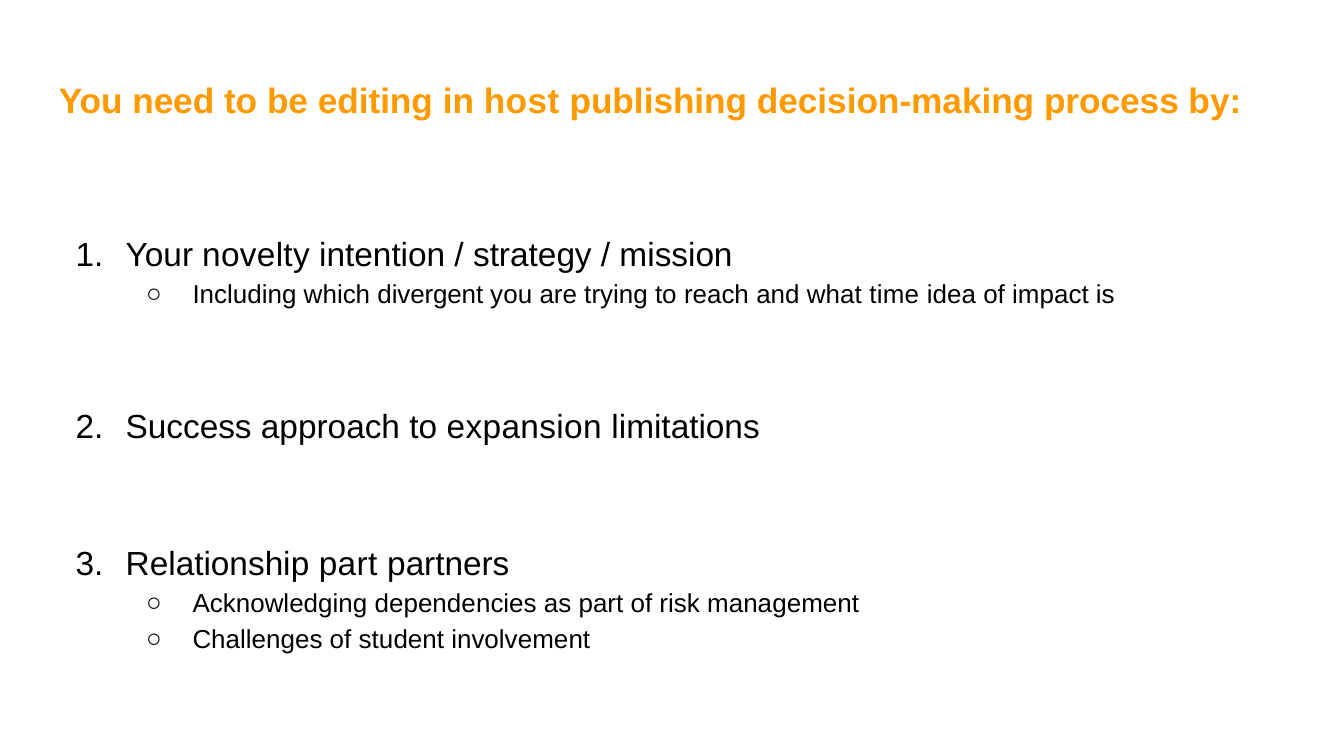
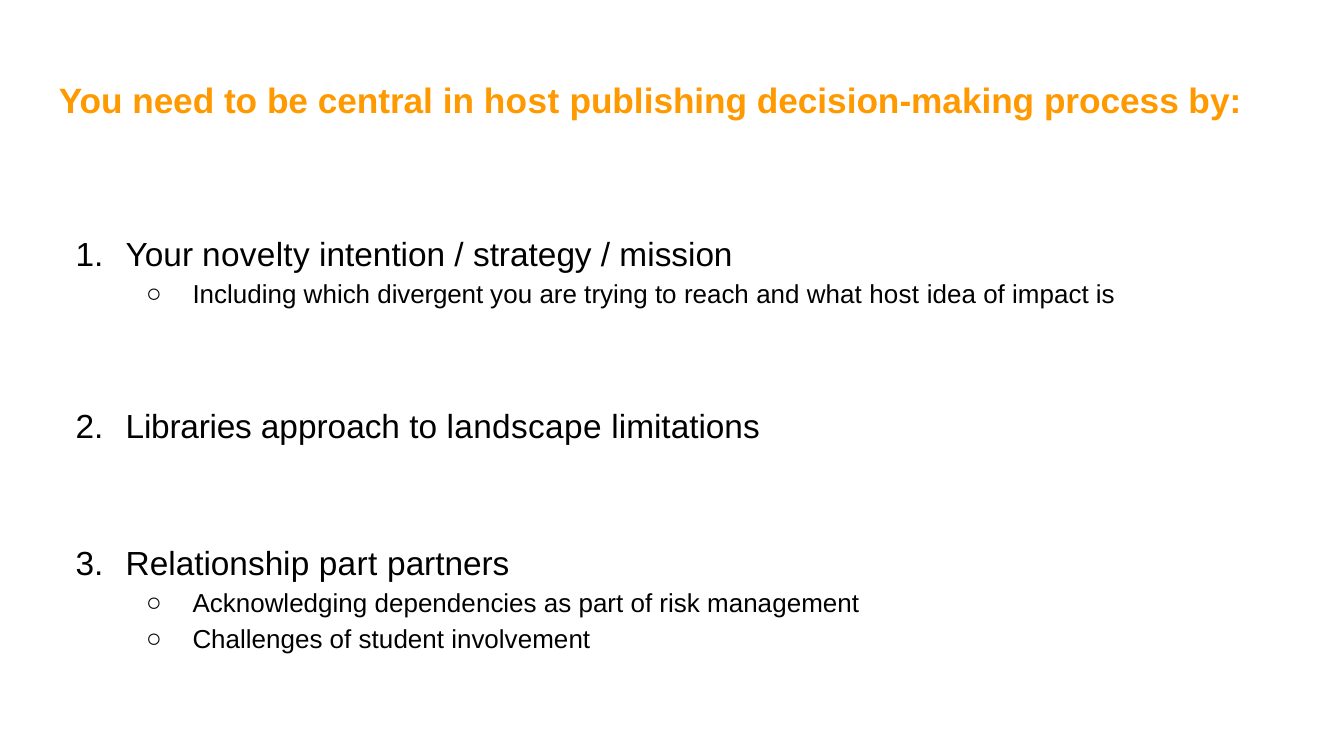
editing: editing -> central
what time: time -> host
Success: Success -> Libraries
expansion: expansion -> landscape
